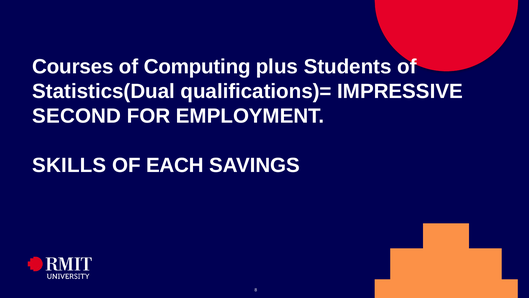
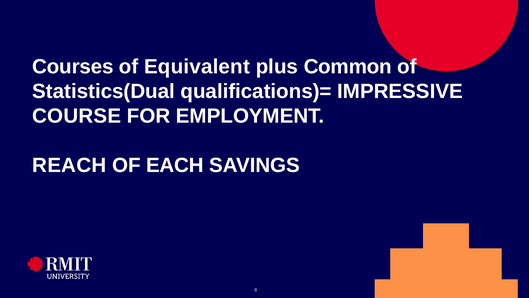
Computing: Computing -> Equivalent
Students: Students -> Common
SECOND: SECOND -> COURSE
SKILLS: SKILLS -> REACH
